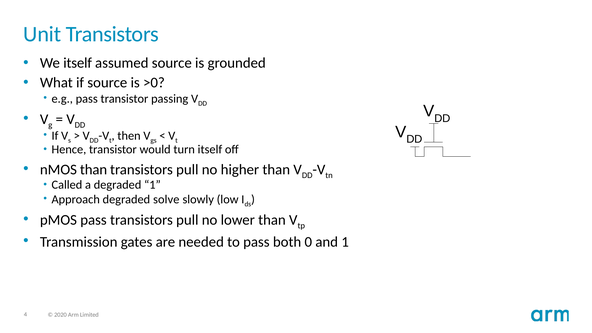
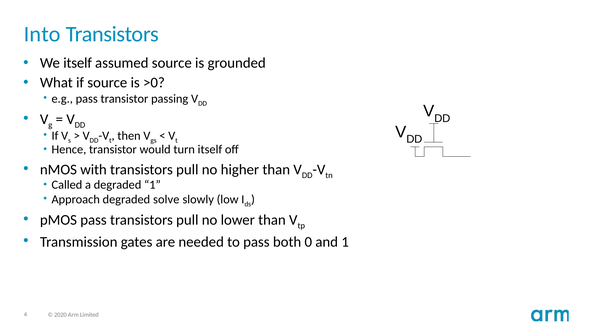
Unit: Unit -> Into
nMOS than: than -> with
